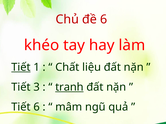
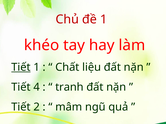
đề 6: 6 -> 1
3: 3 -> 4
tranh underline: present -> none
Tiết 6: 6 -> 2
